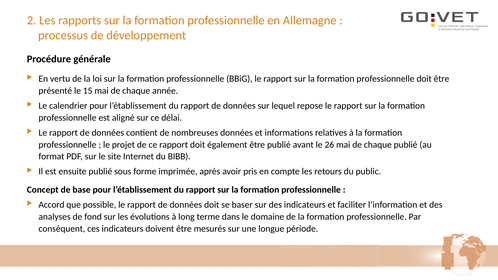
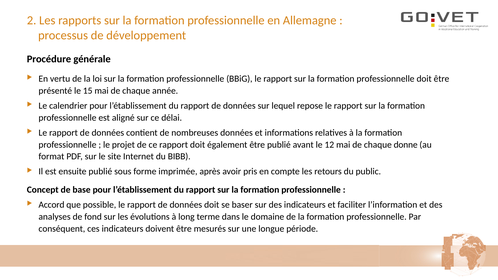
26: 26 -> 12
chaque publié: publié -> donne
